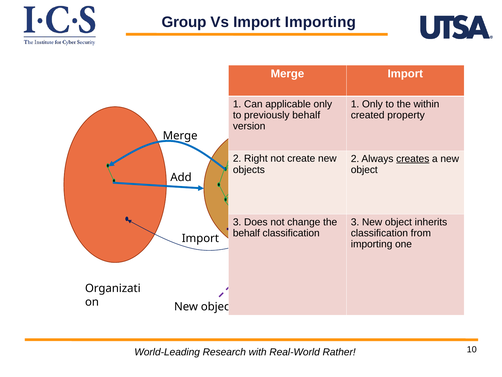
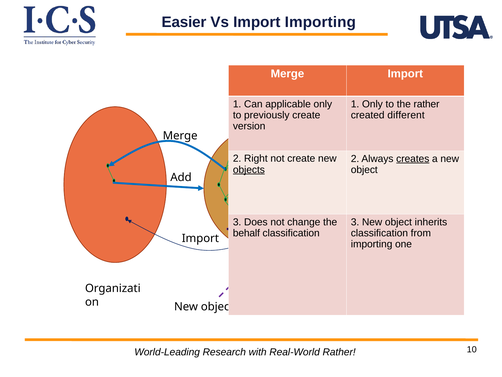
Group at (184, 22): Group -> Easier
the within: within -> rather
behalf at (306, 115): behalf -> create
property: property -> different
objects underline: none -> present
